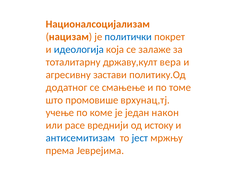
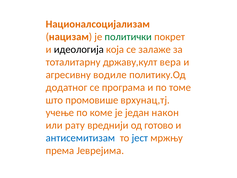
политички colour: blue -> green
идеологија colour: blue -> black
застави: застави -> водиле
смањење: смањење -> програма
расе: расе -> рату
истоку: истоку -> готово
